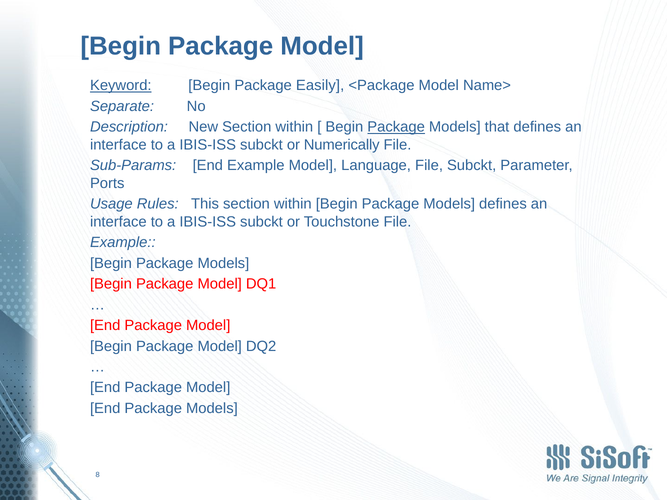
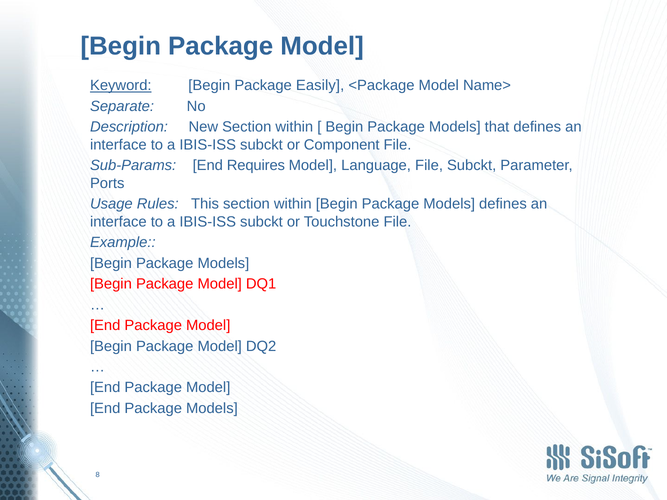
Package at (396, 127) underline: present -> none
Numerically: Numerically -> Component
End Example: Example -> Requires
